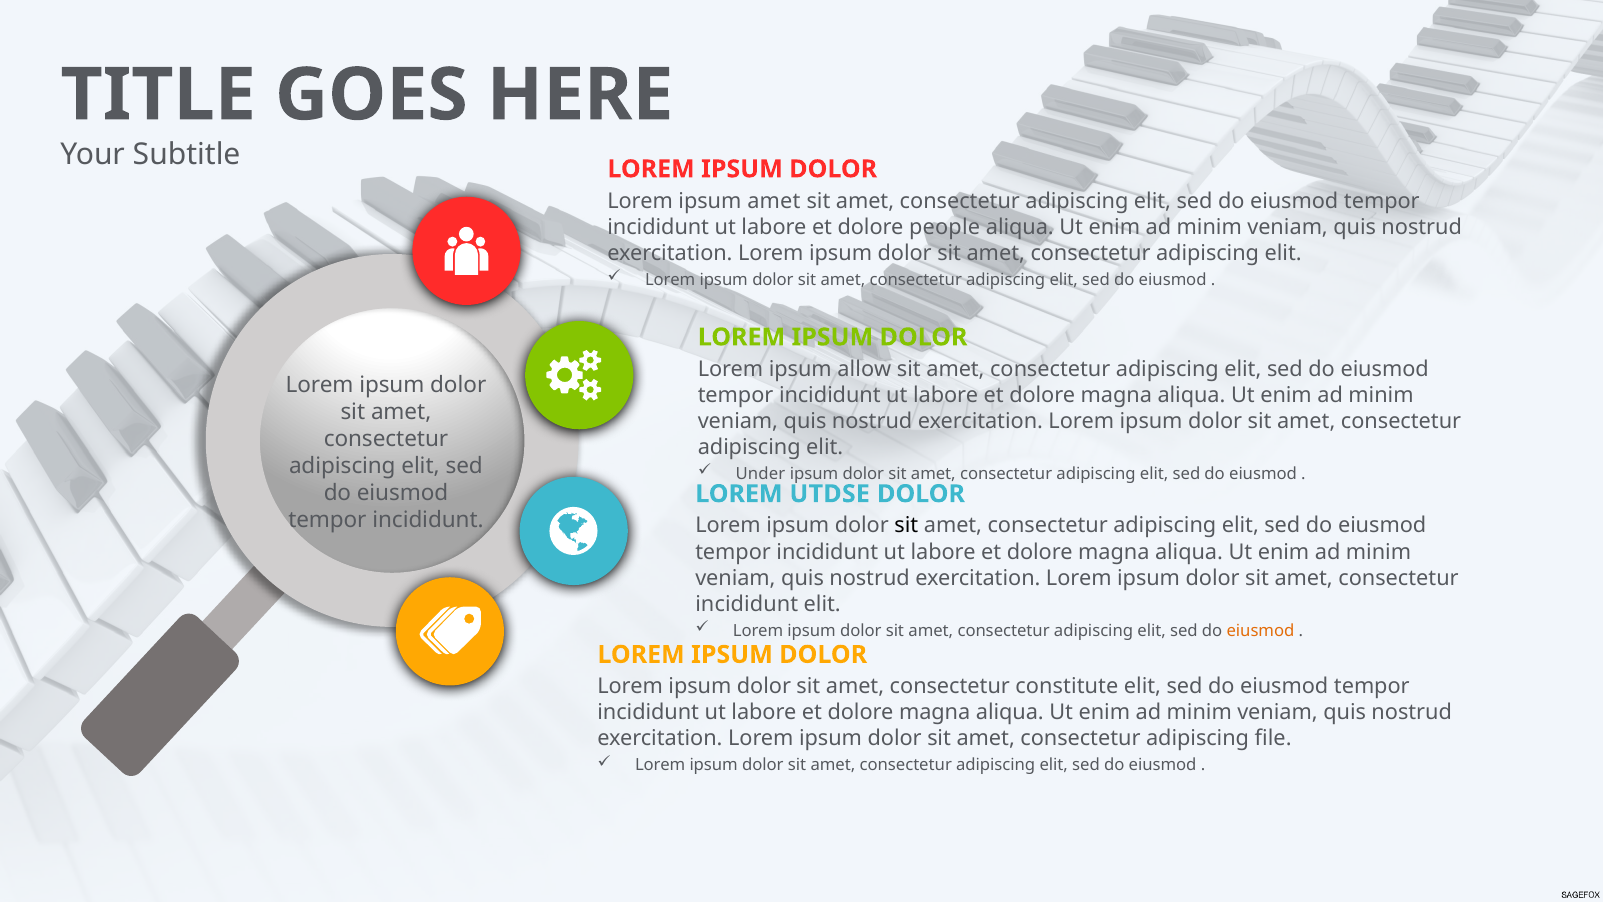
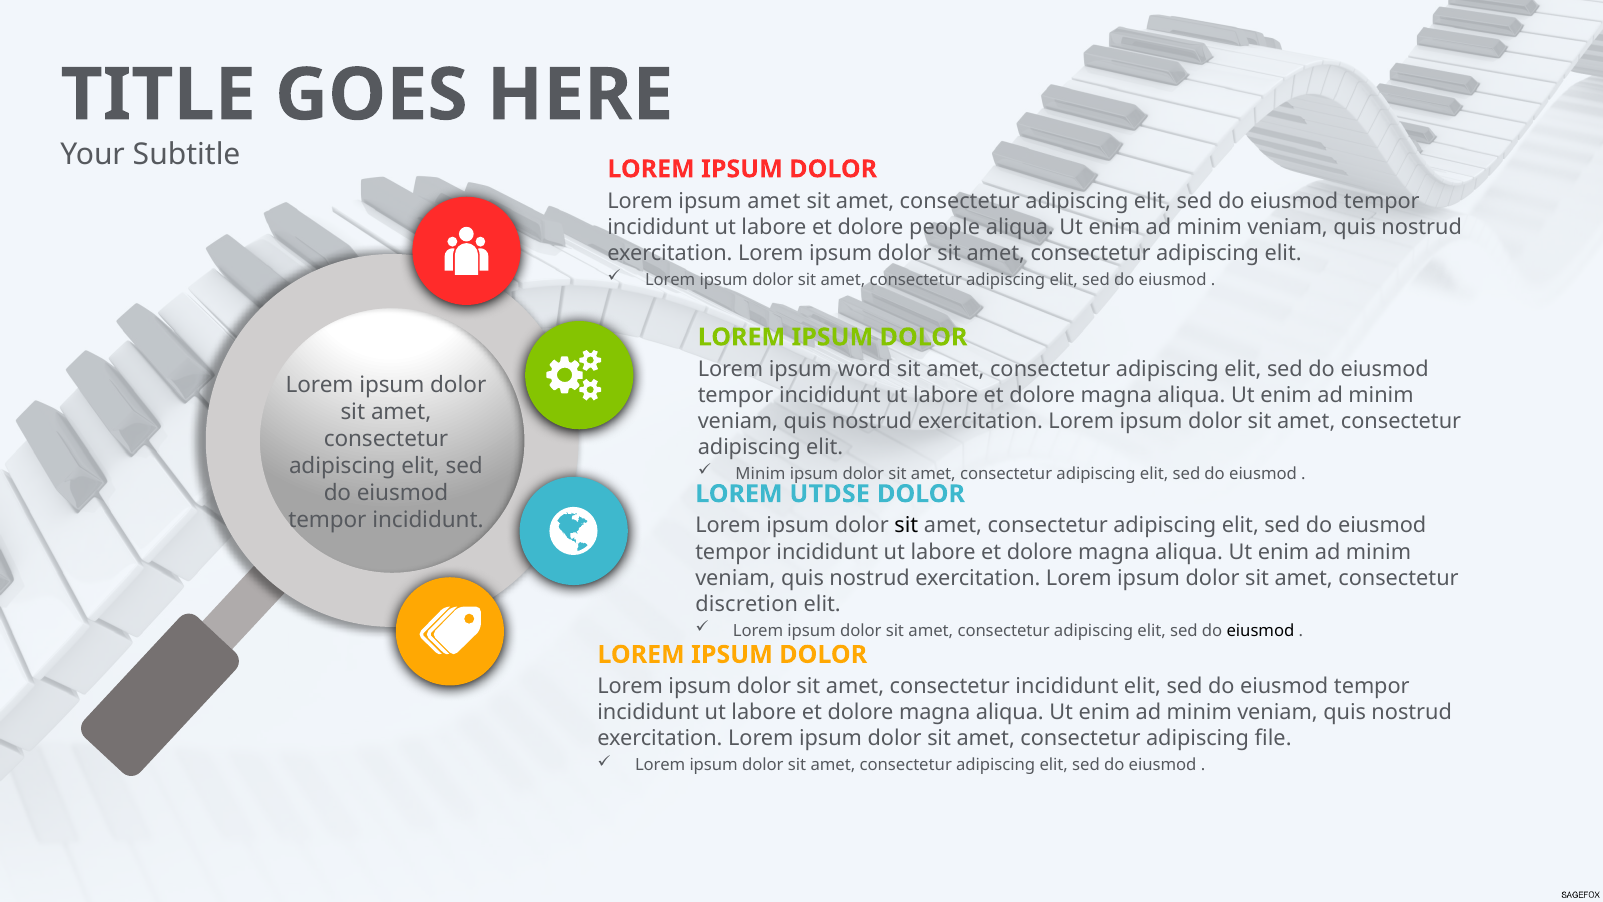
allow: allow -> word
Under at (760, 474): Under -> Minim
incididunt at (747, 604): incididunt -> discretion
eiusmod at (1260, 631) colour: orange -> black
consectetur constitute: constitute -> incididunt
